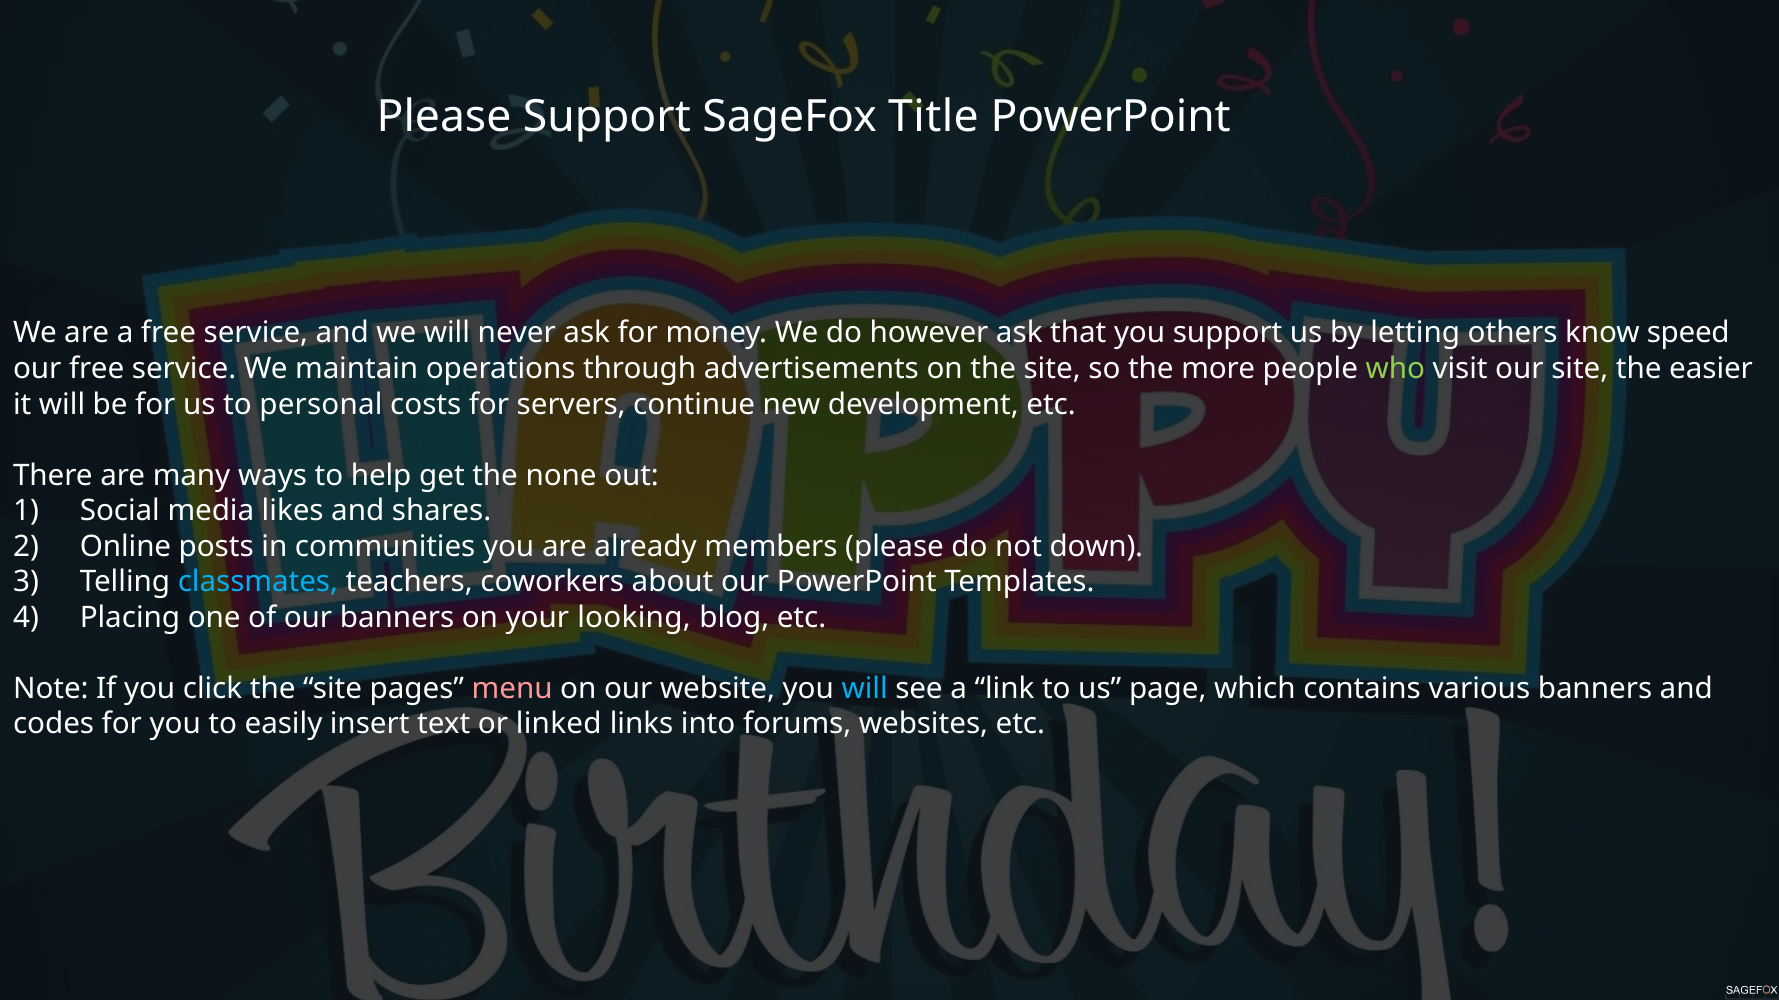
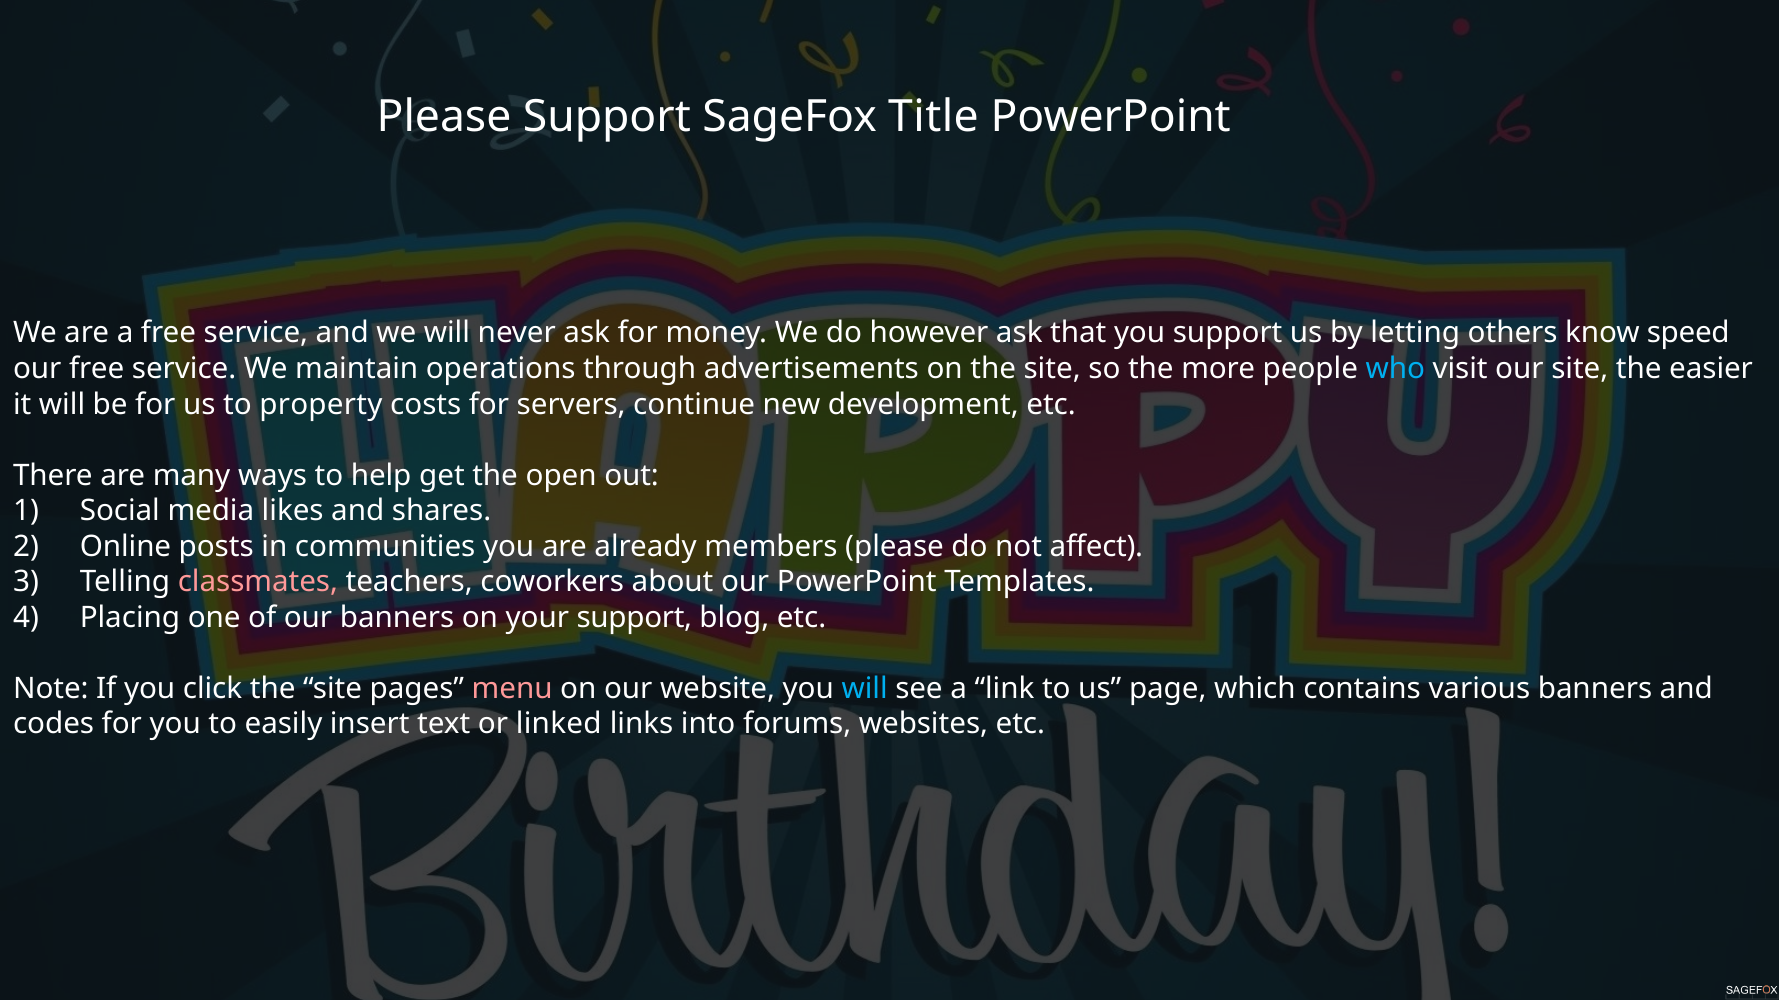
who colour: light green -> light blue
personal: personal -> property
none: none -> open
down: down -> affect
classmates colour: light blue -> pink
your looking: looking -> support
